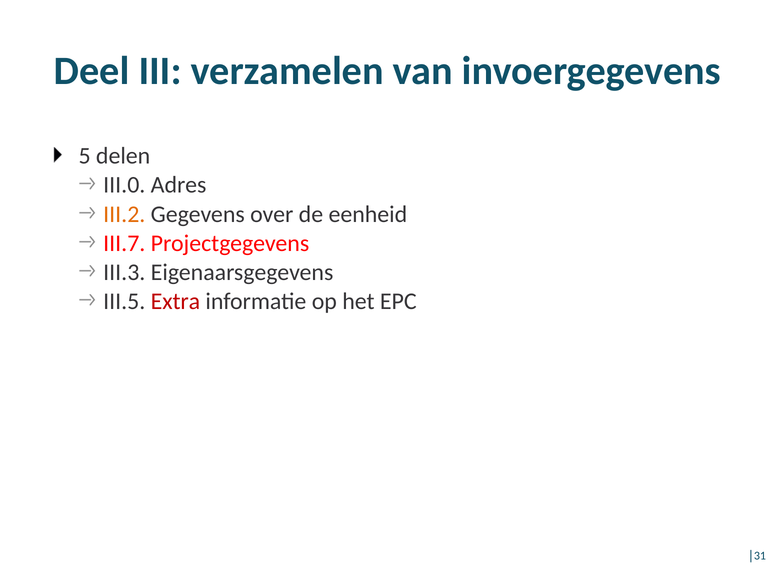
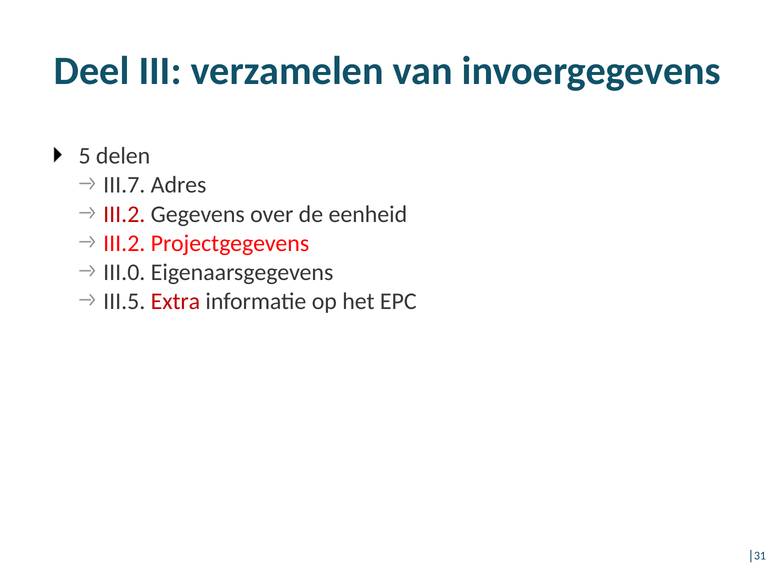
III.0: III.0 -> III.7
III.2 at (124, 214) colour: orange -> red
III.7 at (124, 243): III.7 -> III.2
III.3: III.3 -> III.0
